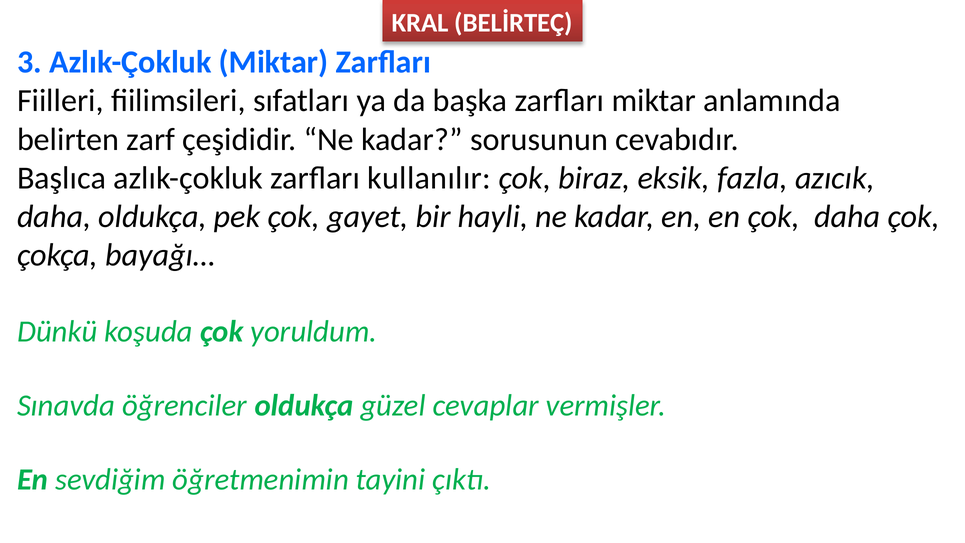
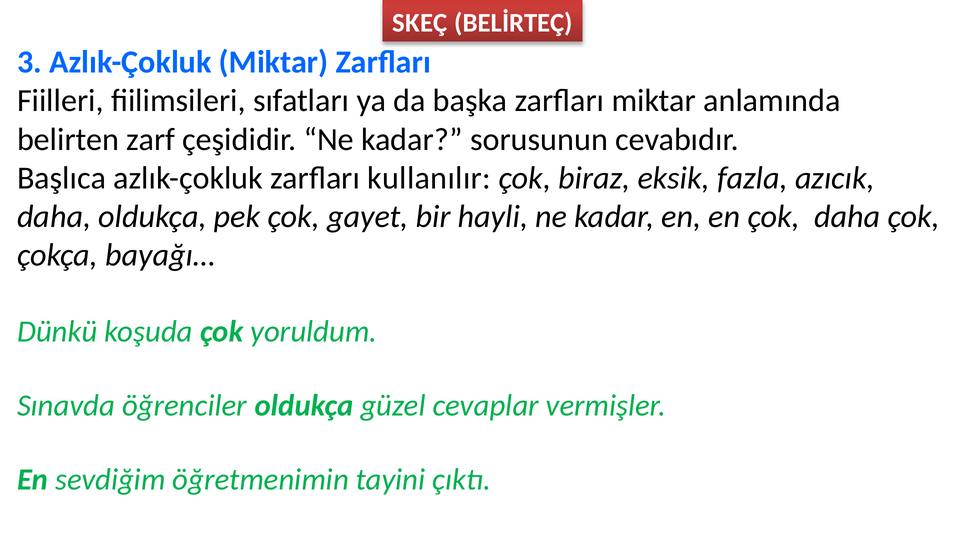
KRAL: KRAL -> SKEÇ
